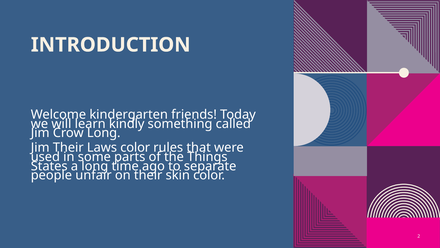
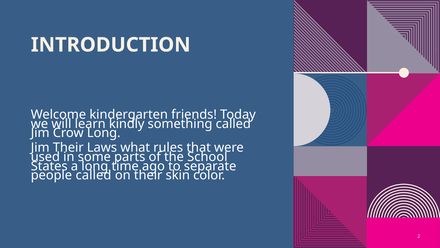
Laws color: color -> what
Things: Things -> School
people unfair: unfair -> called
